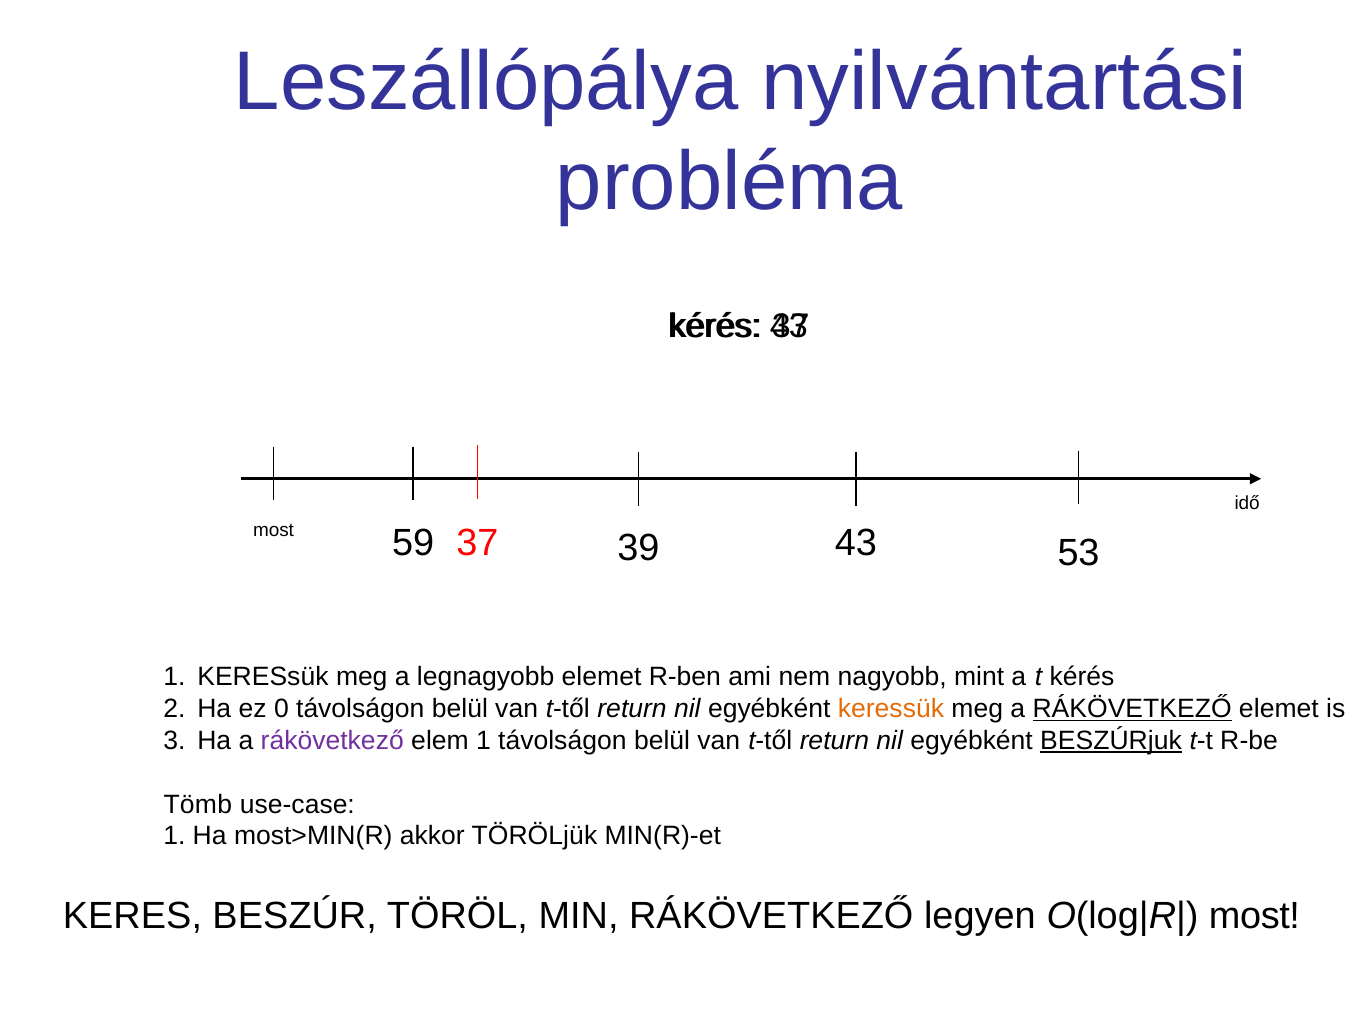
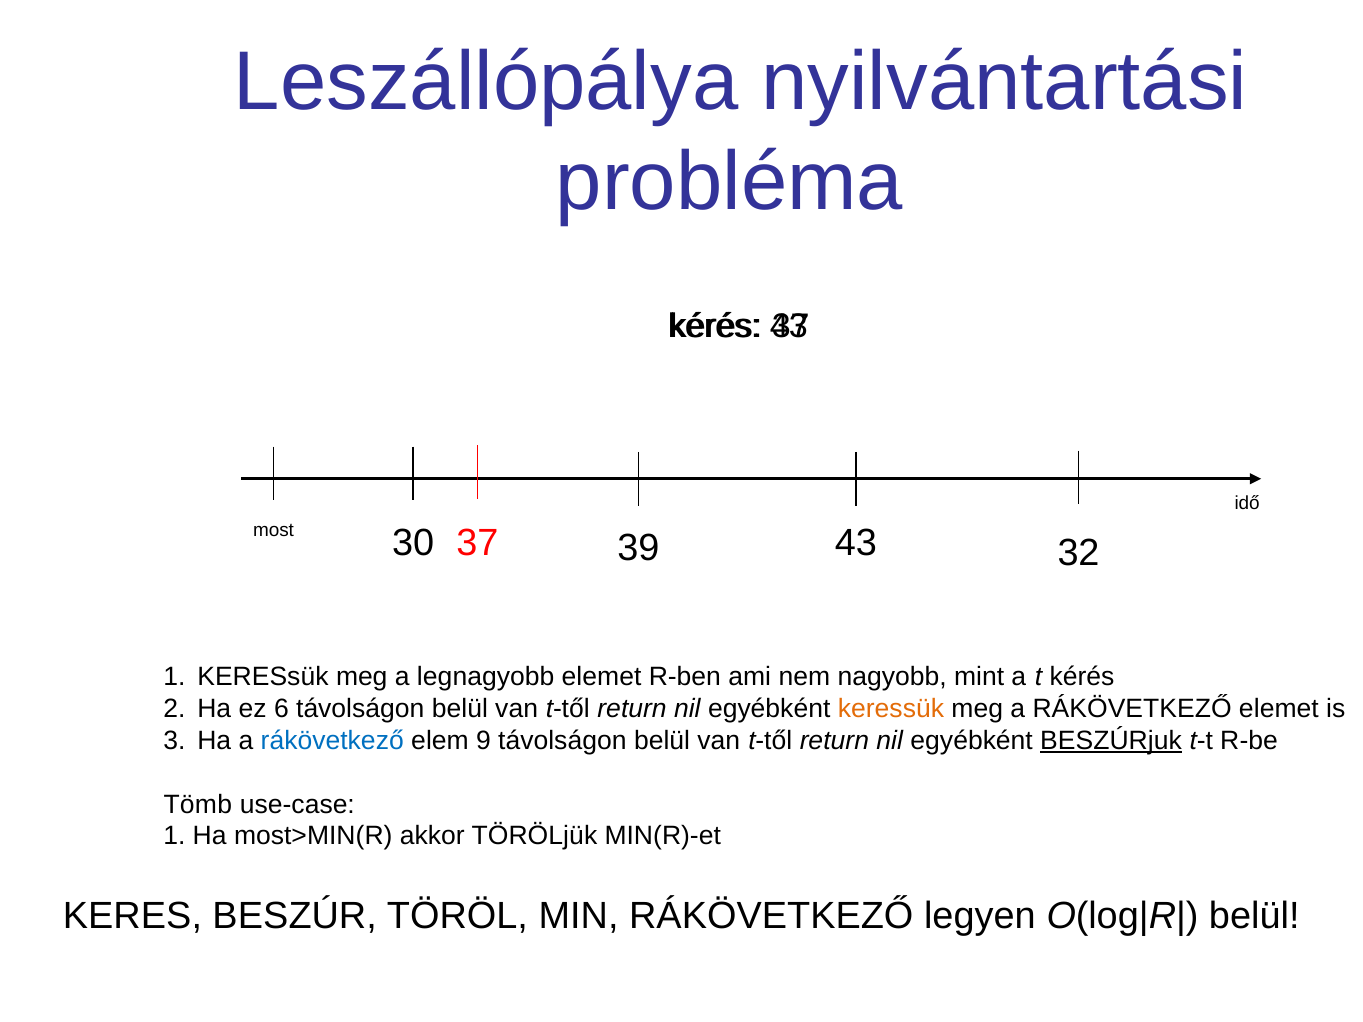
59: 59 -> 30
53: 53 -> 32
0: 0 -> 6
RÁKÖVETKEZŐ at (1132, 709) underline: present -> none
rákövetkező at (332, 741) colour: purple -> blue
elem 1: 1 -> 9
most at (1254, 916): most -> belül
